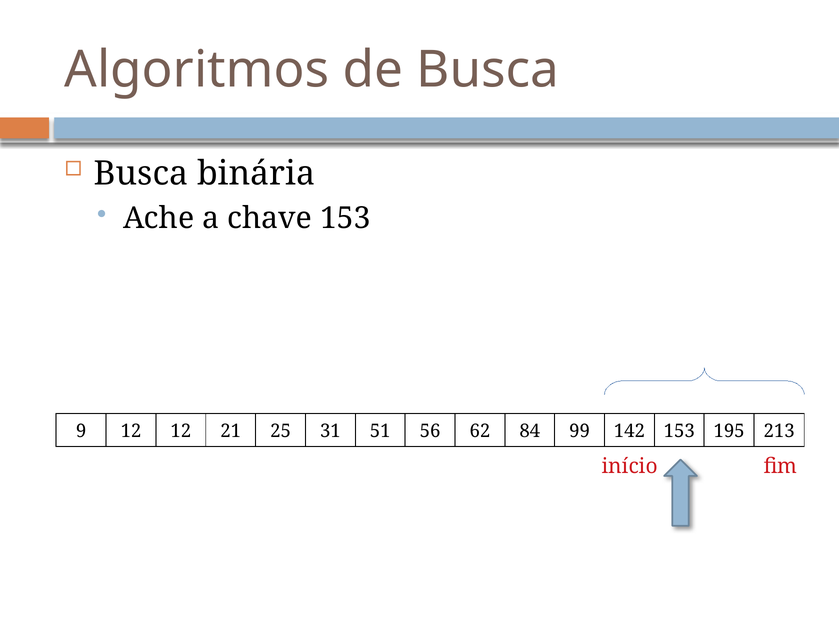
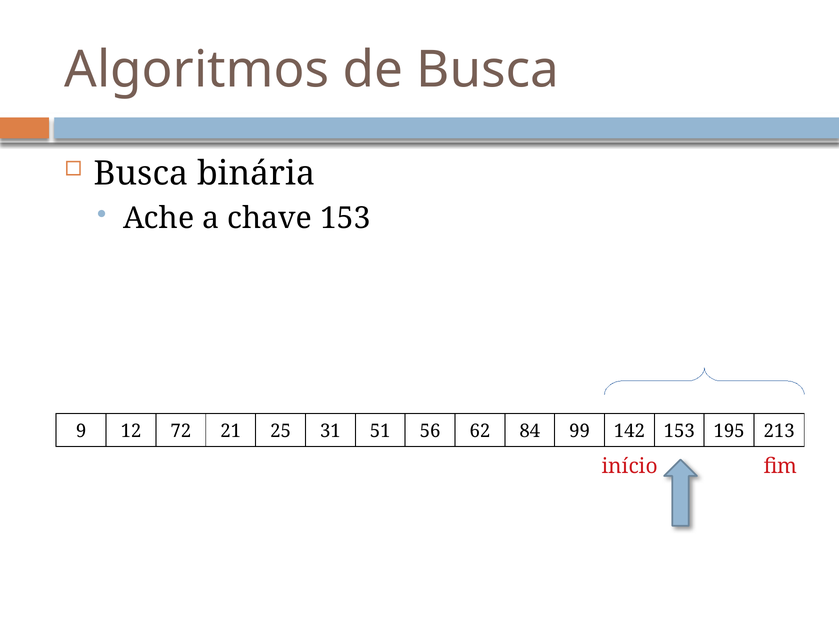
12 12: 12 -> 72
